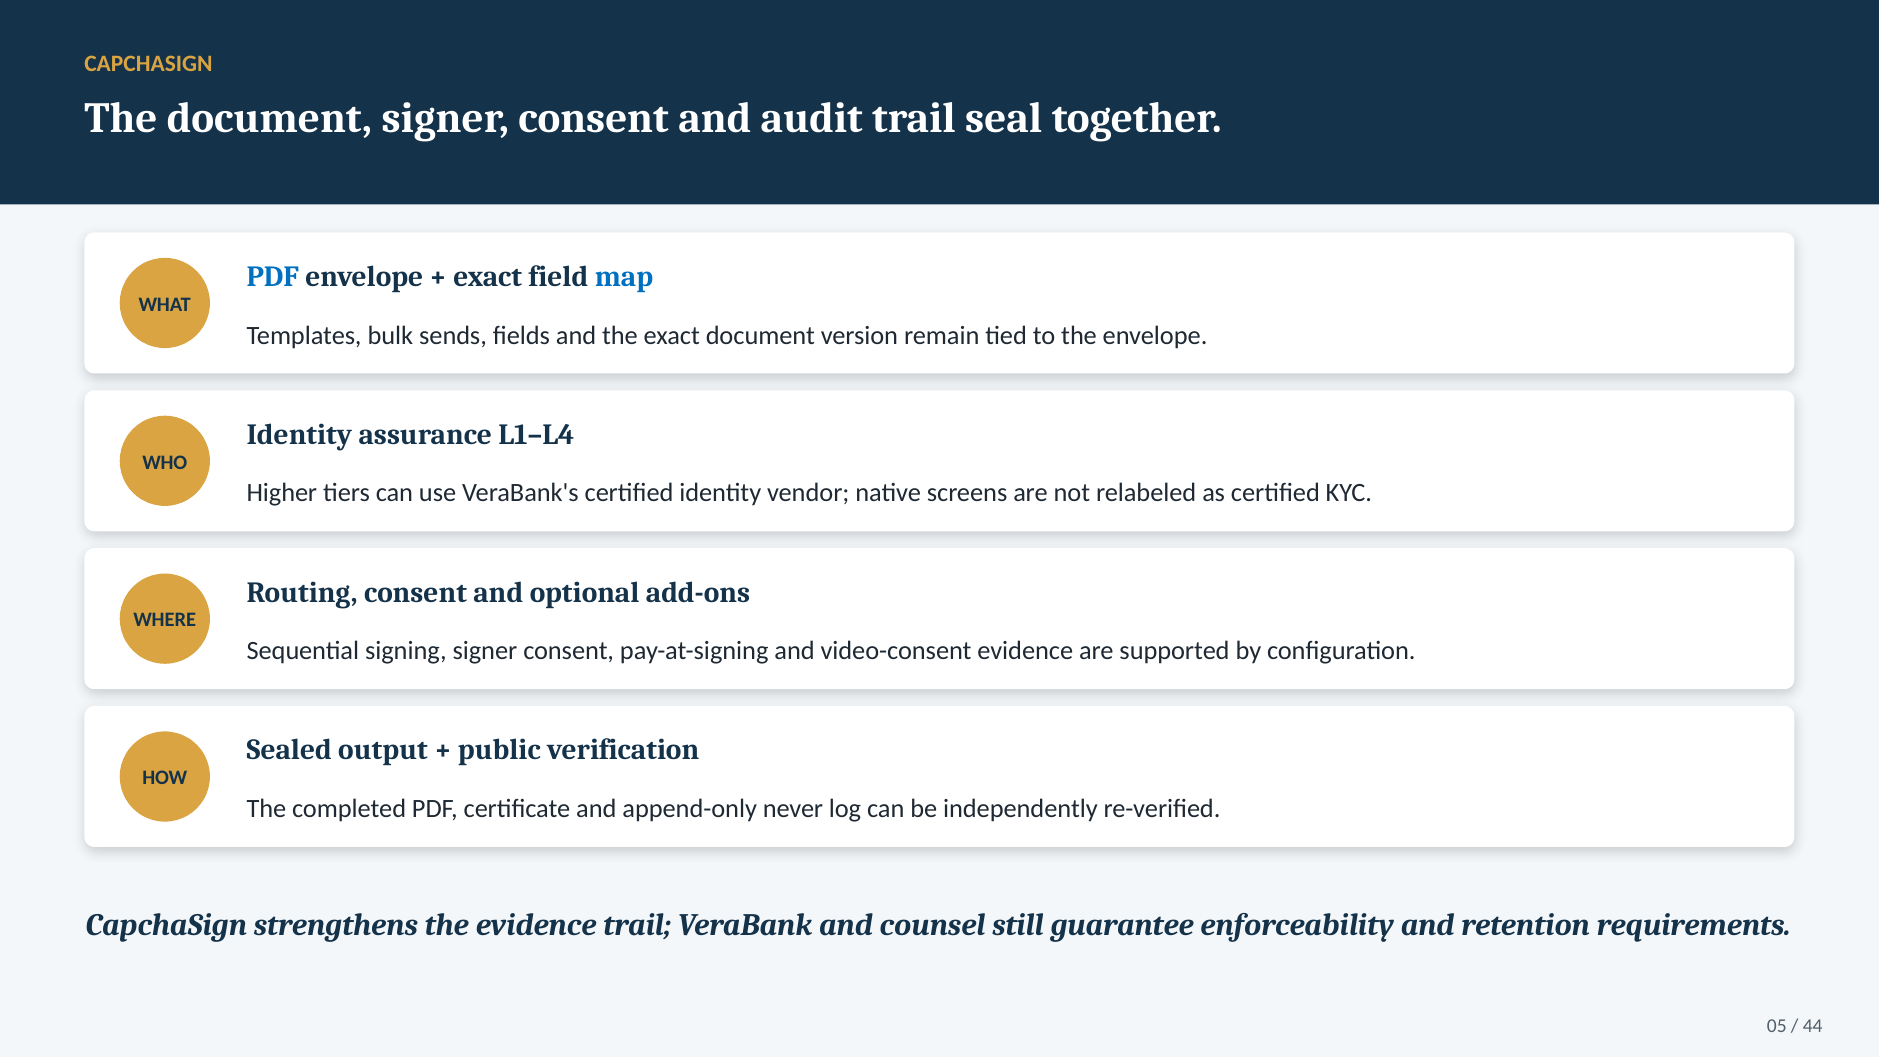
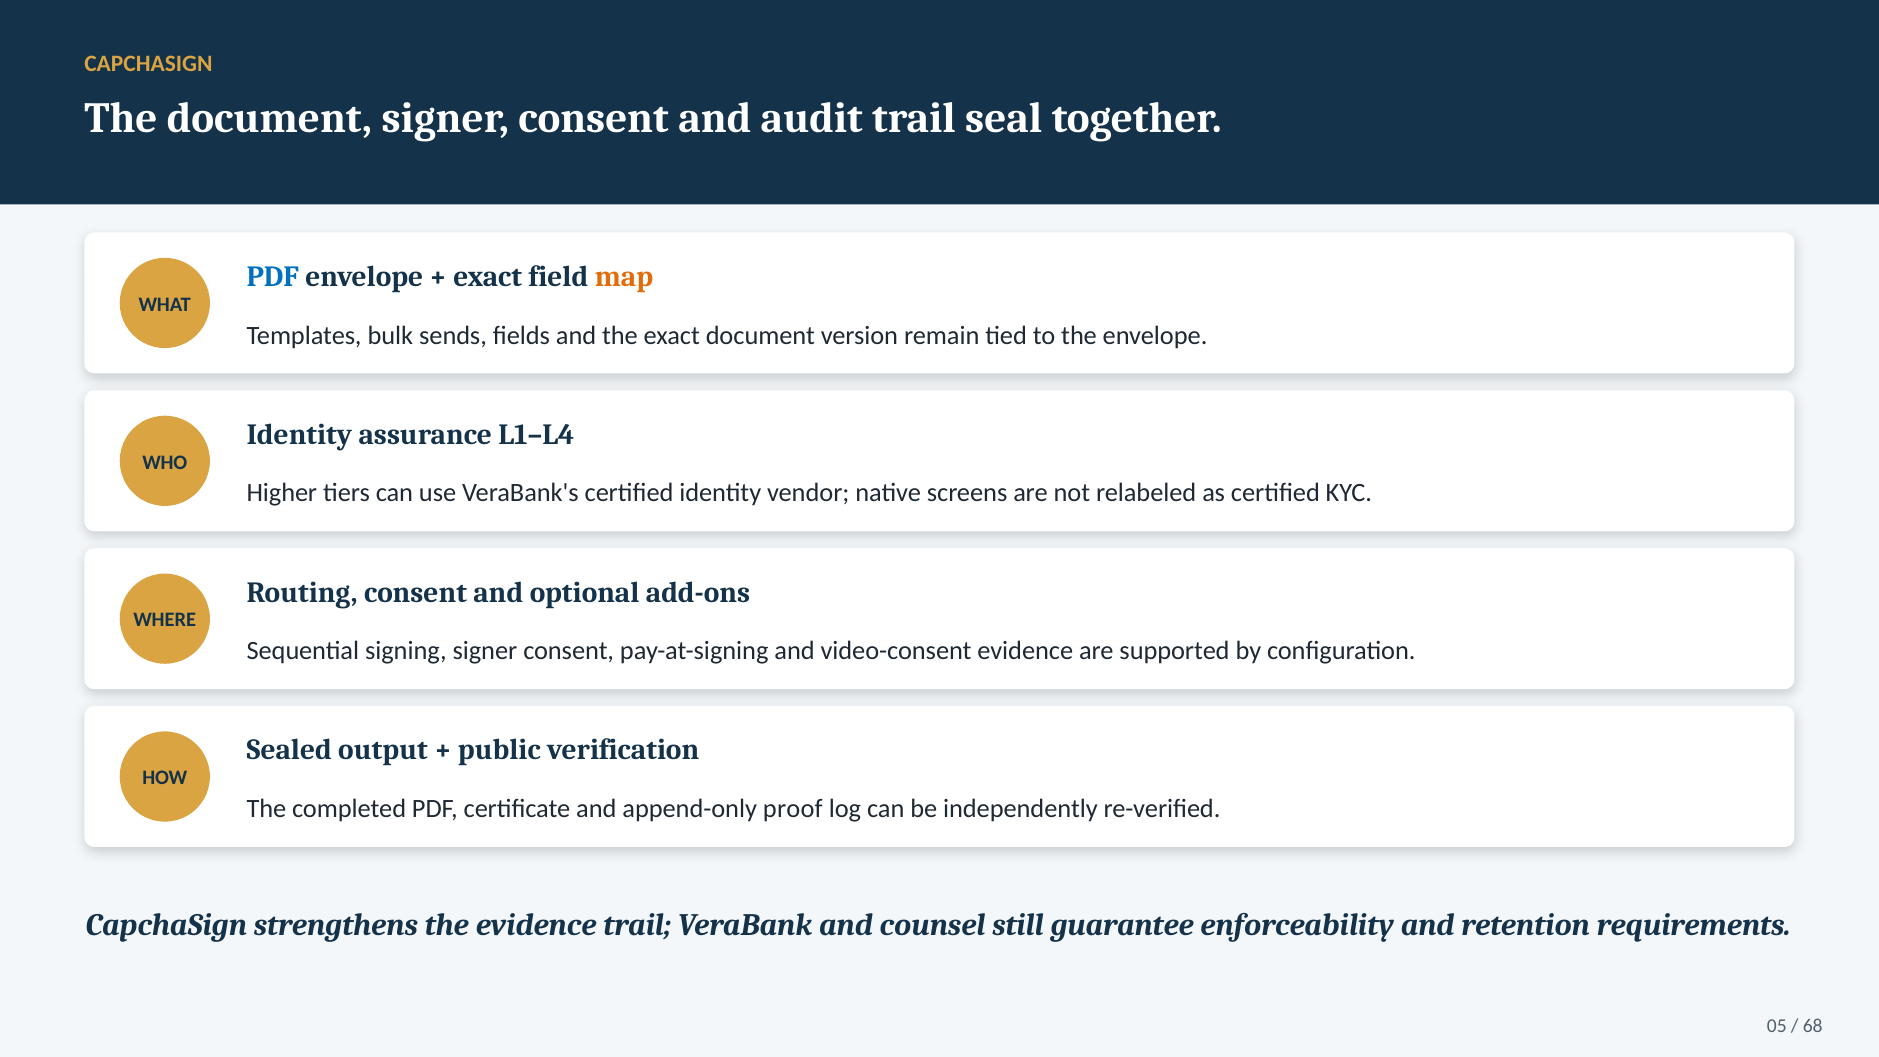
map colour: blue -> orange
never: never -> proof
44: 44 -> 68
